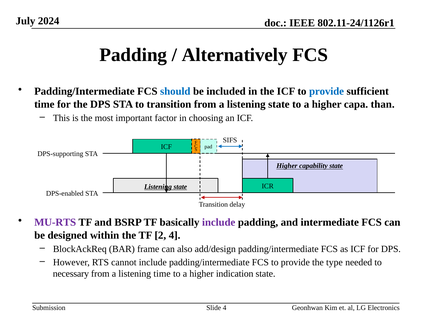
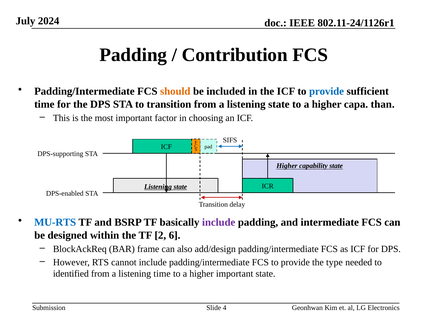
Alternatively: Alternatively -> Contribution
should colour: blue -> orange
MU-RTS colour: purple -> blue
2 4: 4 -> 6
necessary: necessary -> identified
higher indication: indication -> important
